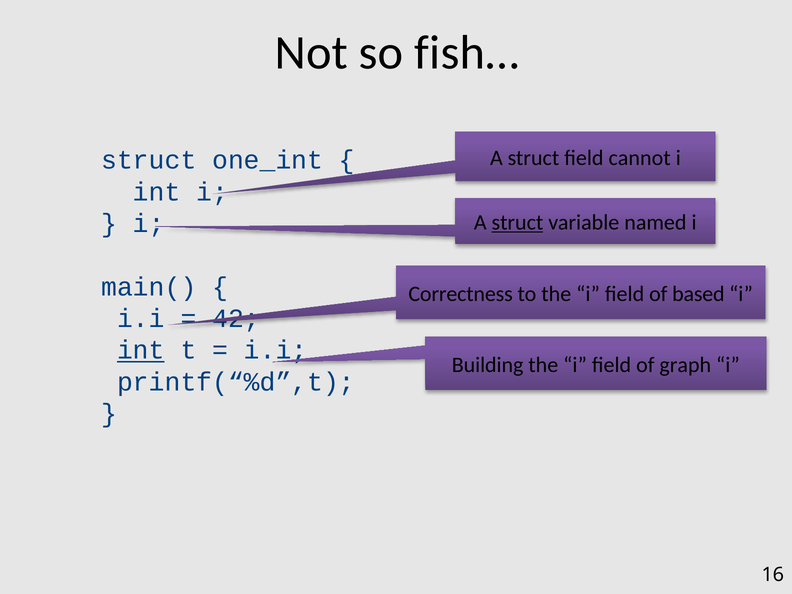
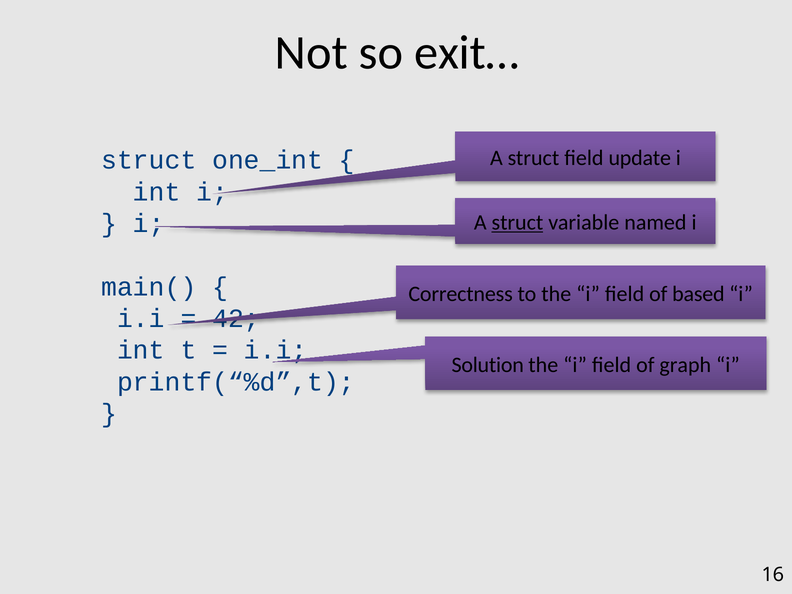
fish…: fish… -> exit…
cannot: cannot -> update
int at (141, 350) underline: present -> none
Building: Building -> Solution
